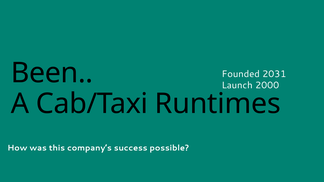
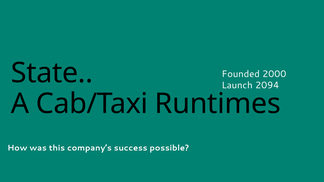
Been: Been -> State
2031: 2031 -> 2000
2000: 2000 -> 2094
